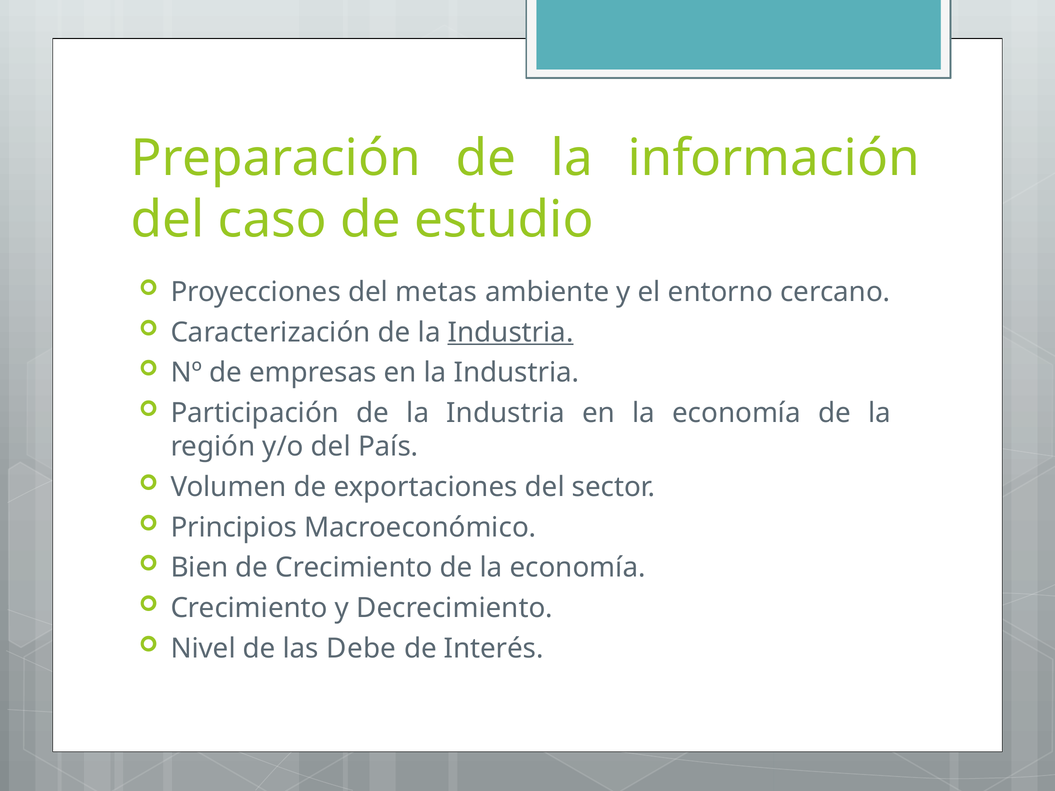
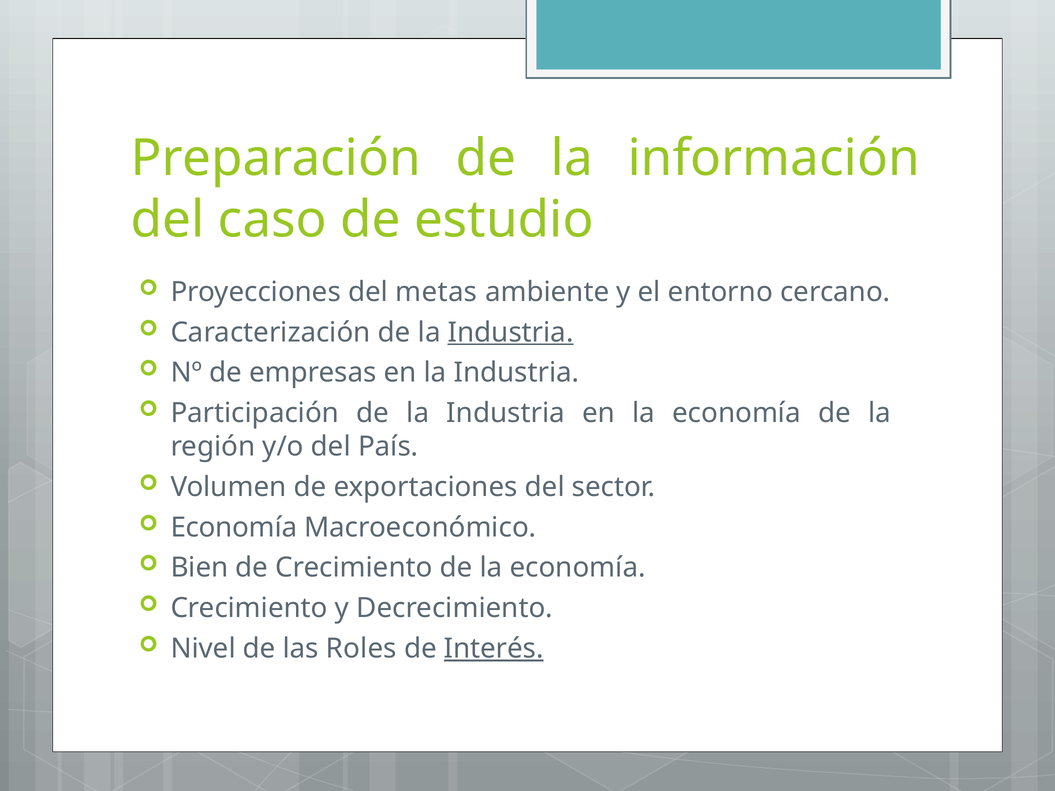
Principios at (234, 527): Principios -> Economía
Debe: Debe -> Roles
Interés underline: none -> present
